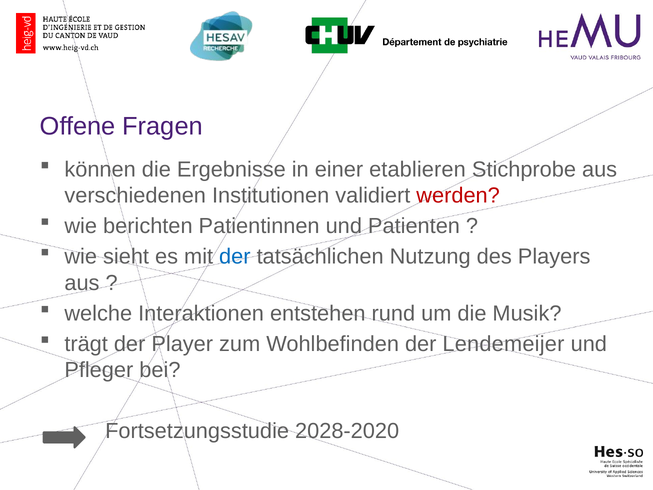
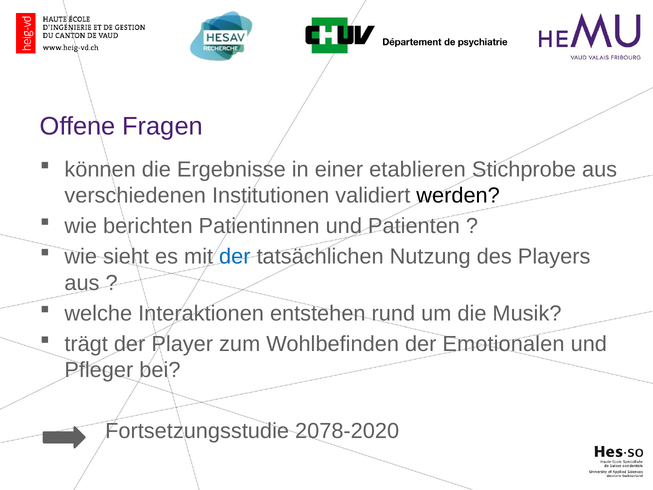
werden colour: red -> black
Lendemeijer: Lendemeijer -> Emotionalen
2028-2020: 2028-2020 -> 2078-2020
